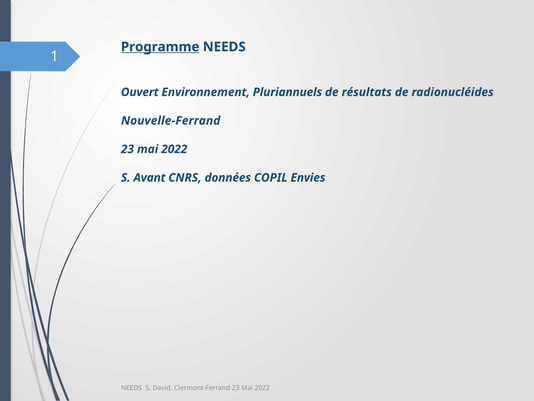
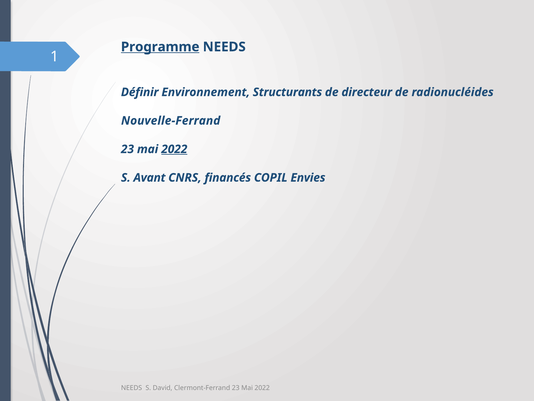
Ouvert: Ouvert -> Définir
Pluriannuels: Pluriannuels -> Structurants
résultats: résultats -> directeur
2022 at (174, 149) underline: none -> present
données: données -> financés
